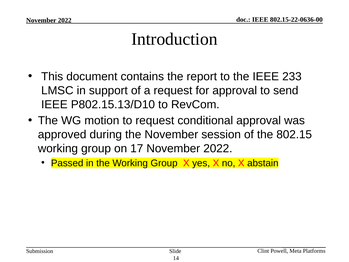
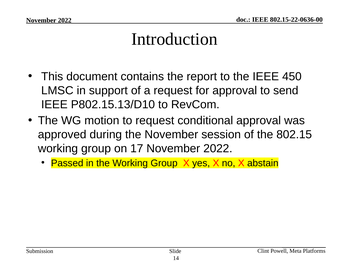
233: 233 -> 450
